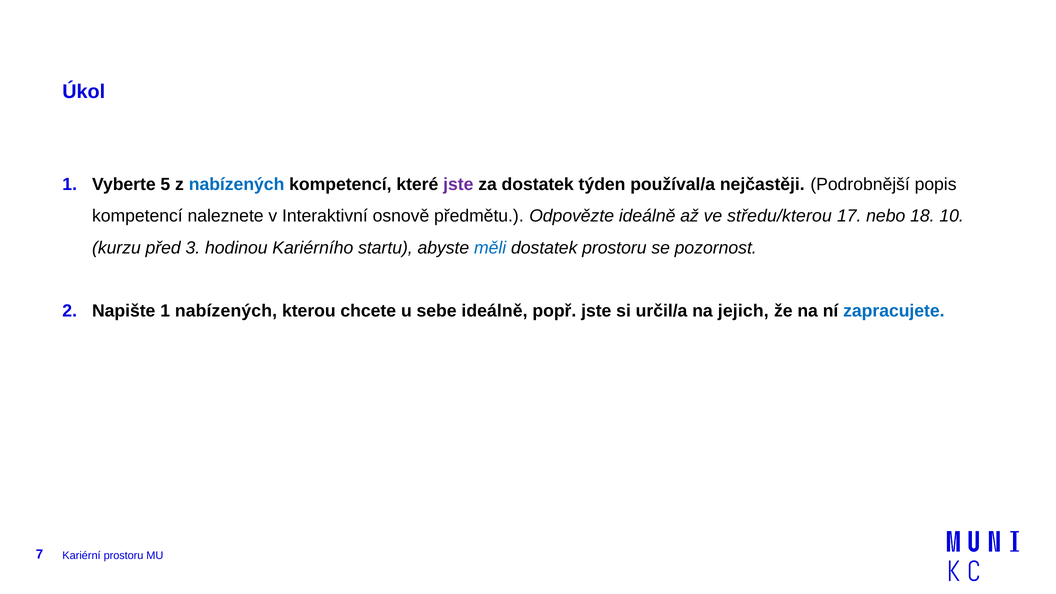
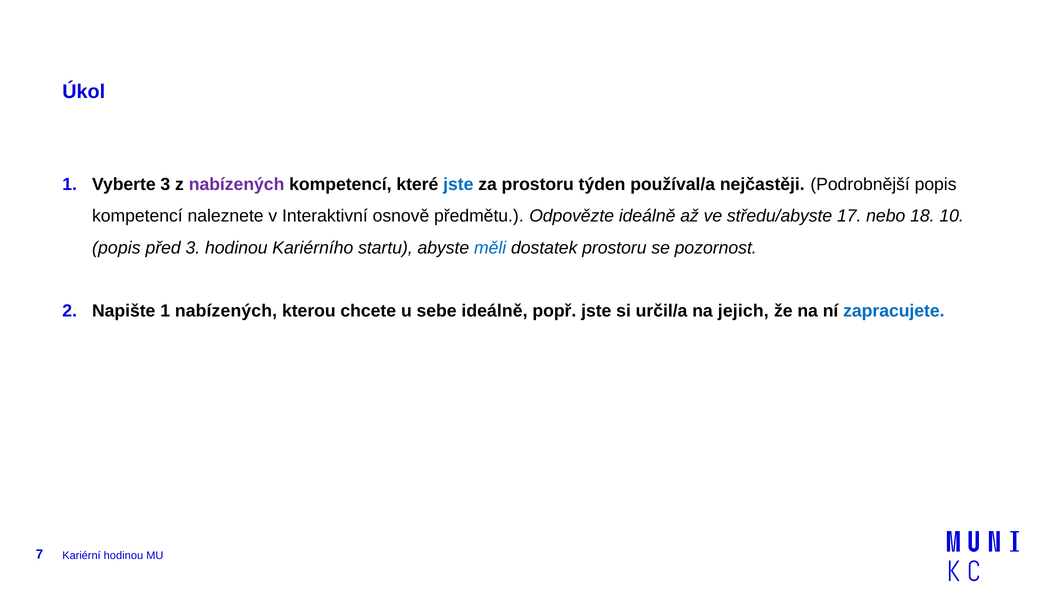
Vyberte 5: 5 -> 3
nabízených at (237, 184) colour: blue -> purple
jste at (458, 184) colour: purple -> blue
za dostatek: dostatek -> prostoru
středu/kterou: středu/kterou -> středu/abyste
kurzu at (116, 248): kurzu -> popis
Kariérní prostoru: prostoru -> hodinou
